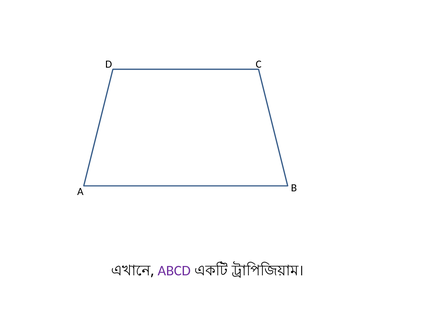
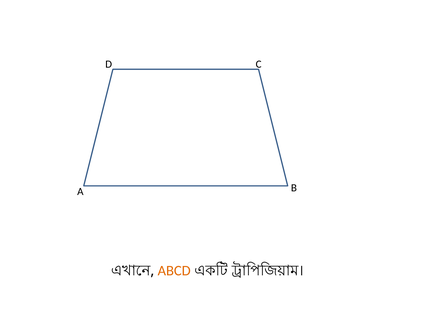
ABCD colour: purple -> orange
